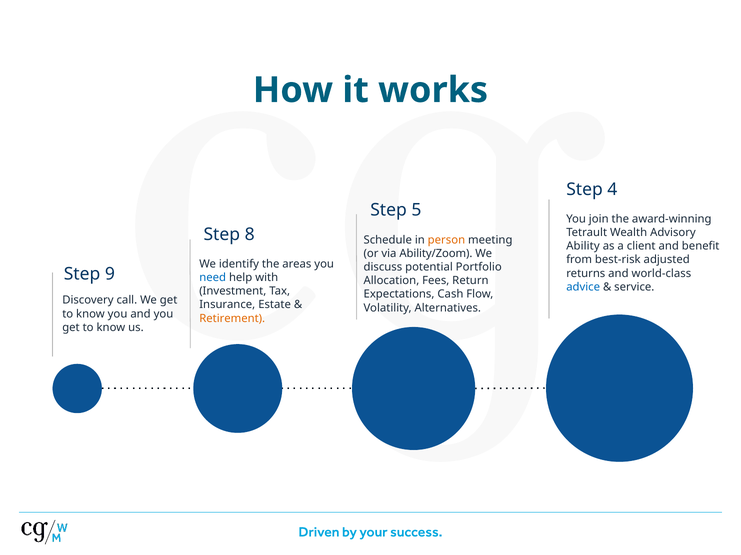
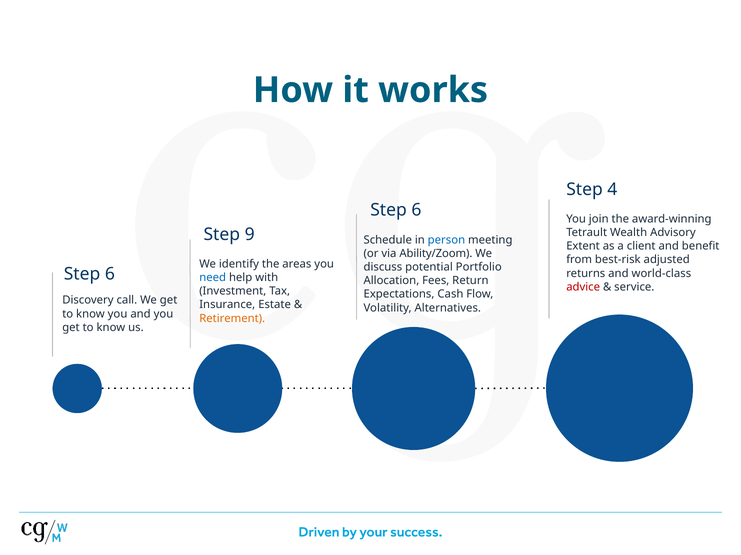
5 at (416, 211): 5 -> 6
8: 8 -> 9
person colour: orange -> blue
Ability: Ability -> Extent
9 at (110, 274): 9 -> 6
advice colour: blue -> red
